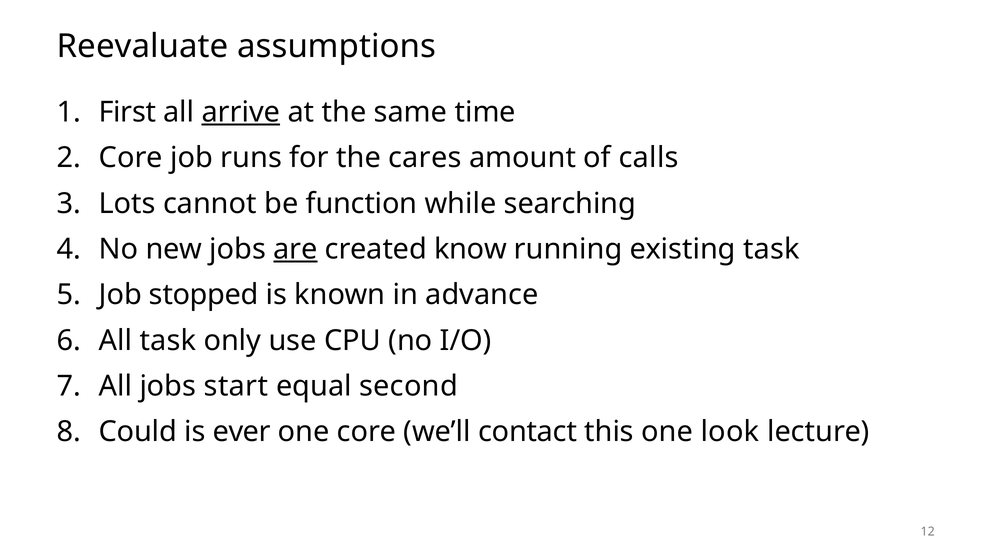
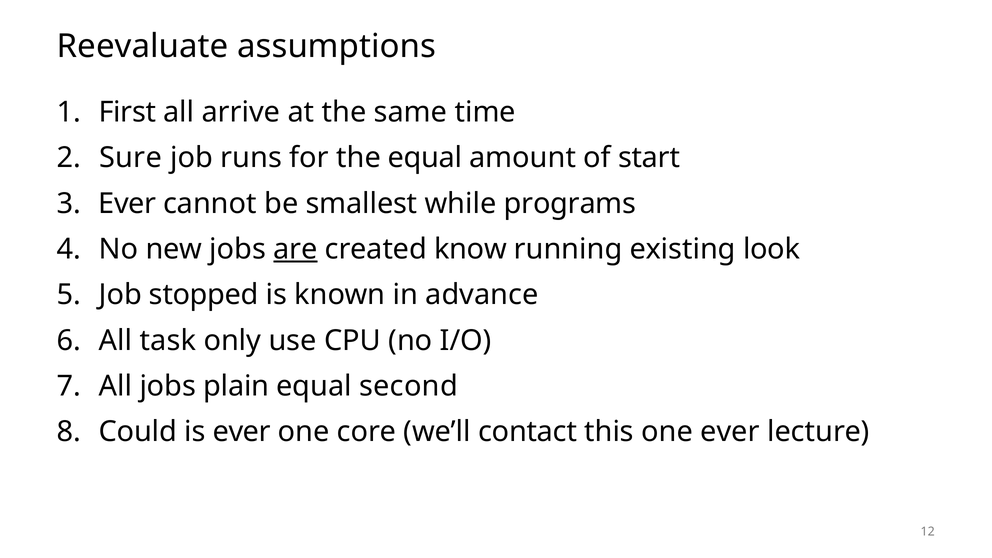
arrive underline: present -> none
Core at (131, 158): Core -> Sure
the cares: cares -> equal
calls: calls -> start
Lots at (127, 203): Lots -> Ever
function: function -> smallest
searching: searching -> programs
existing task: task -> look
start: start -> plain
one look: look -> ever
